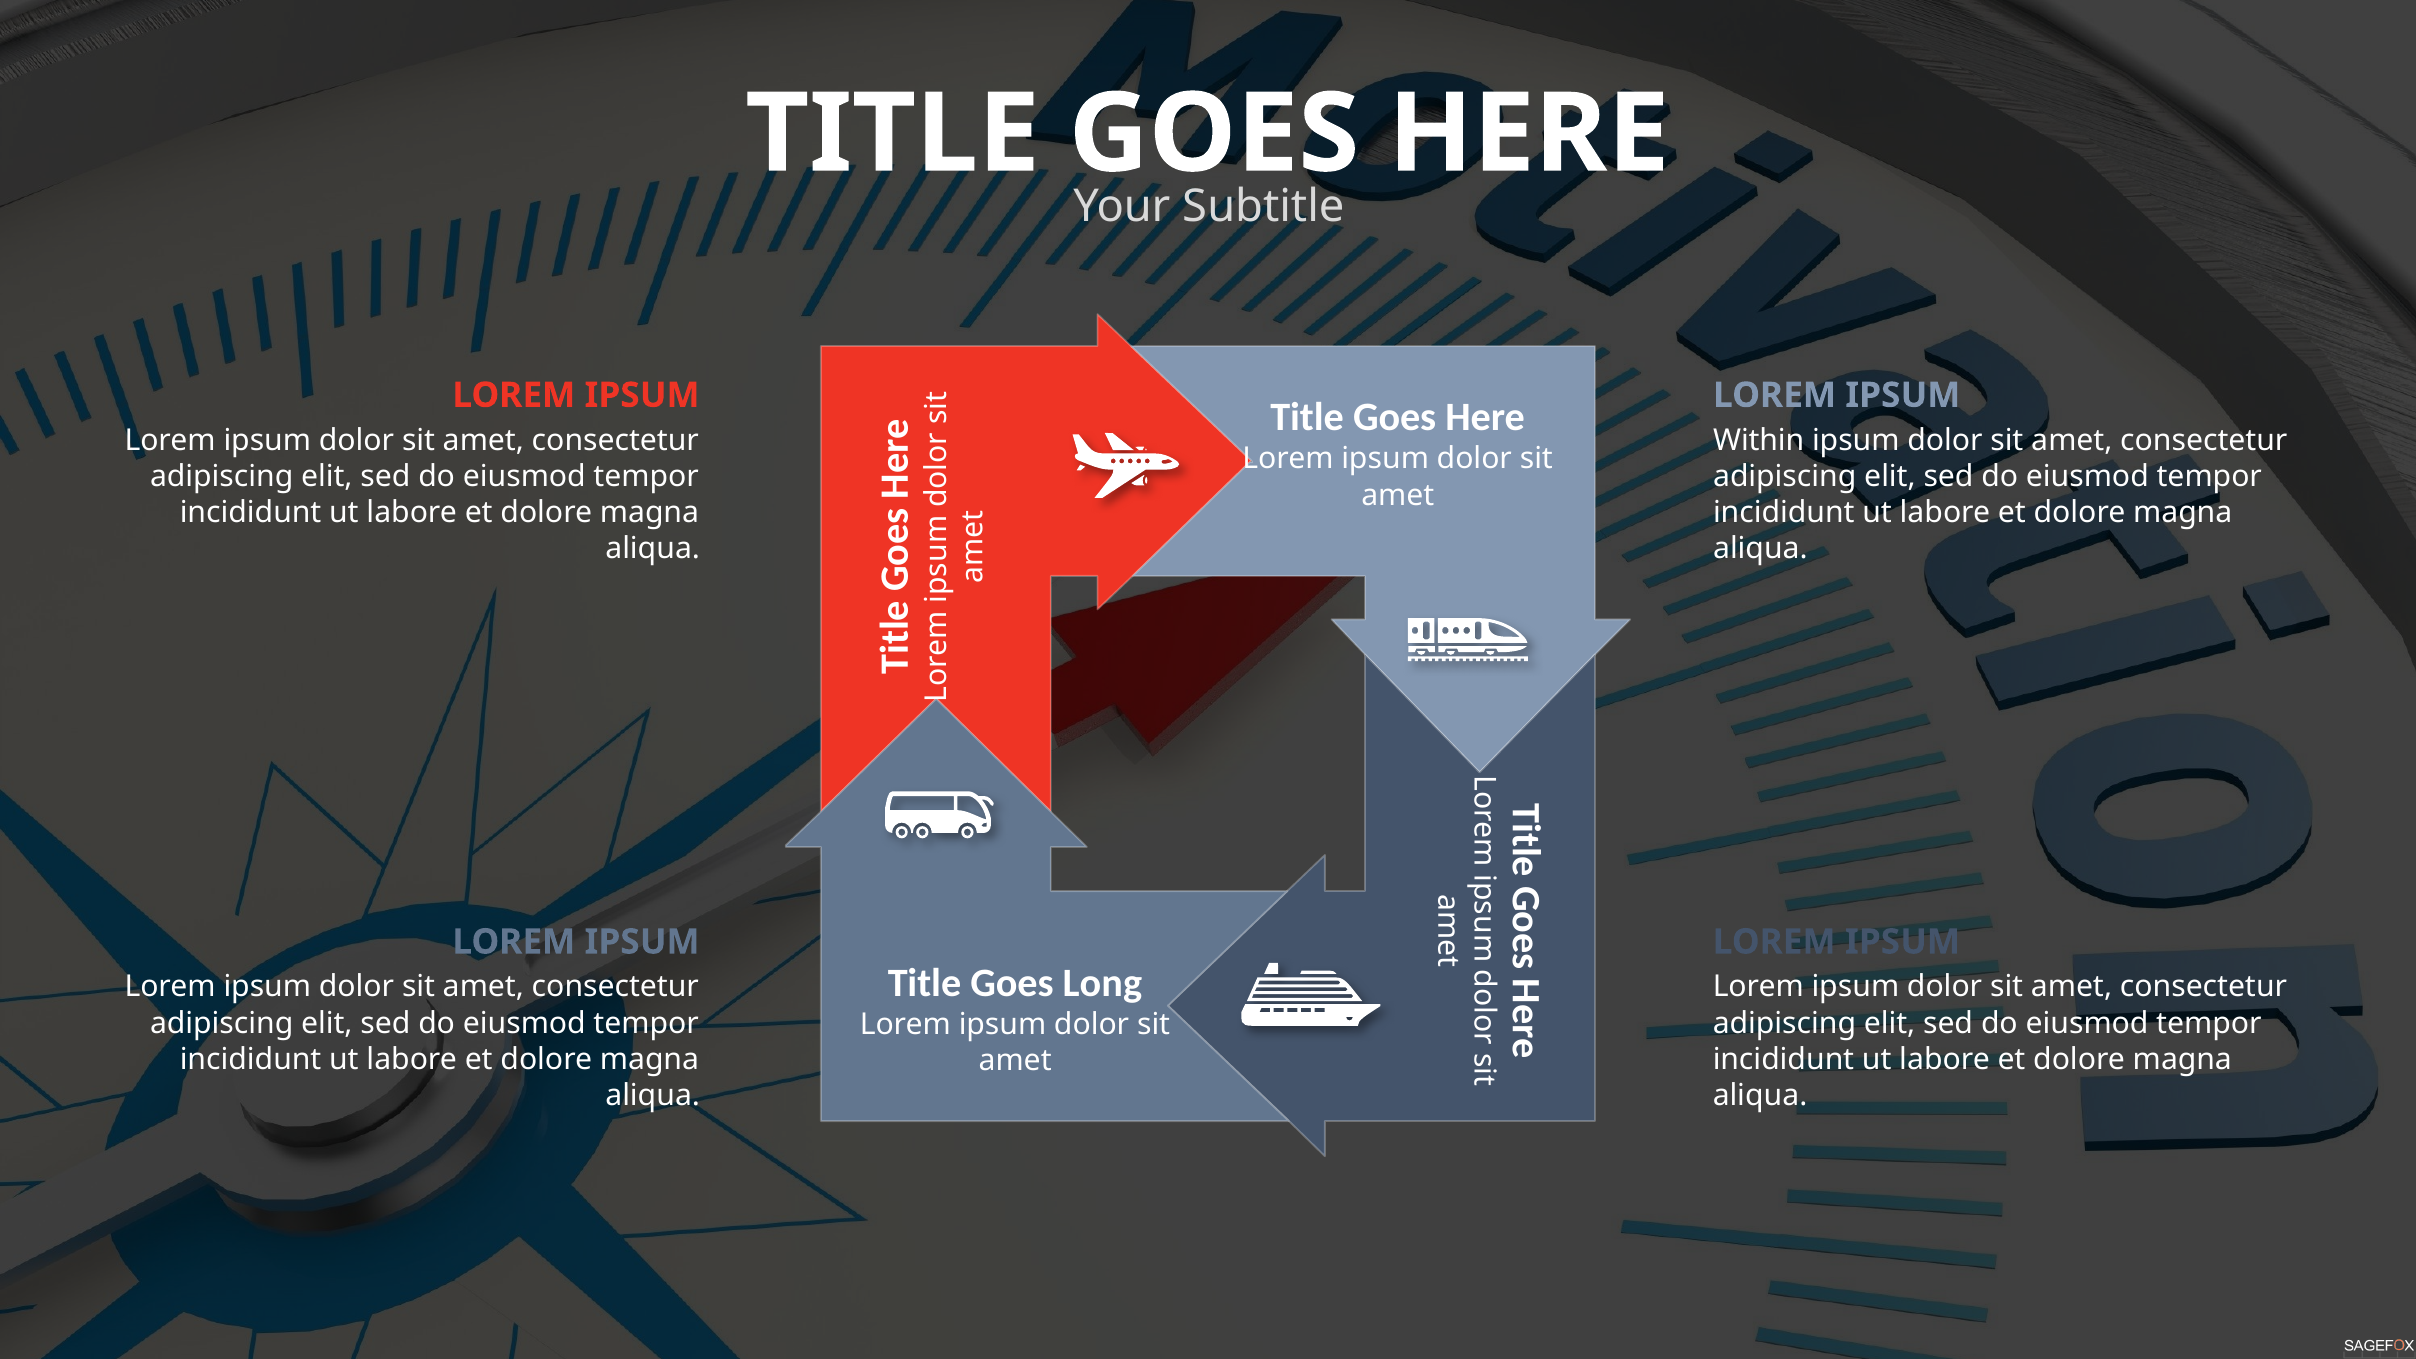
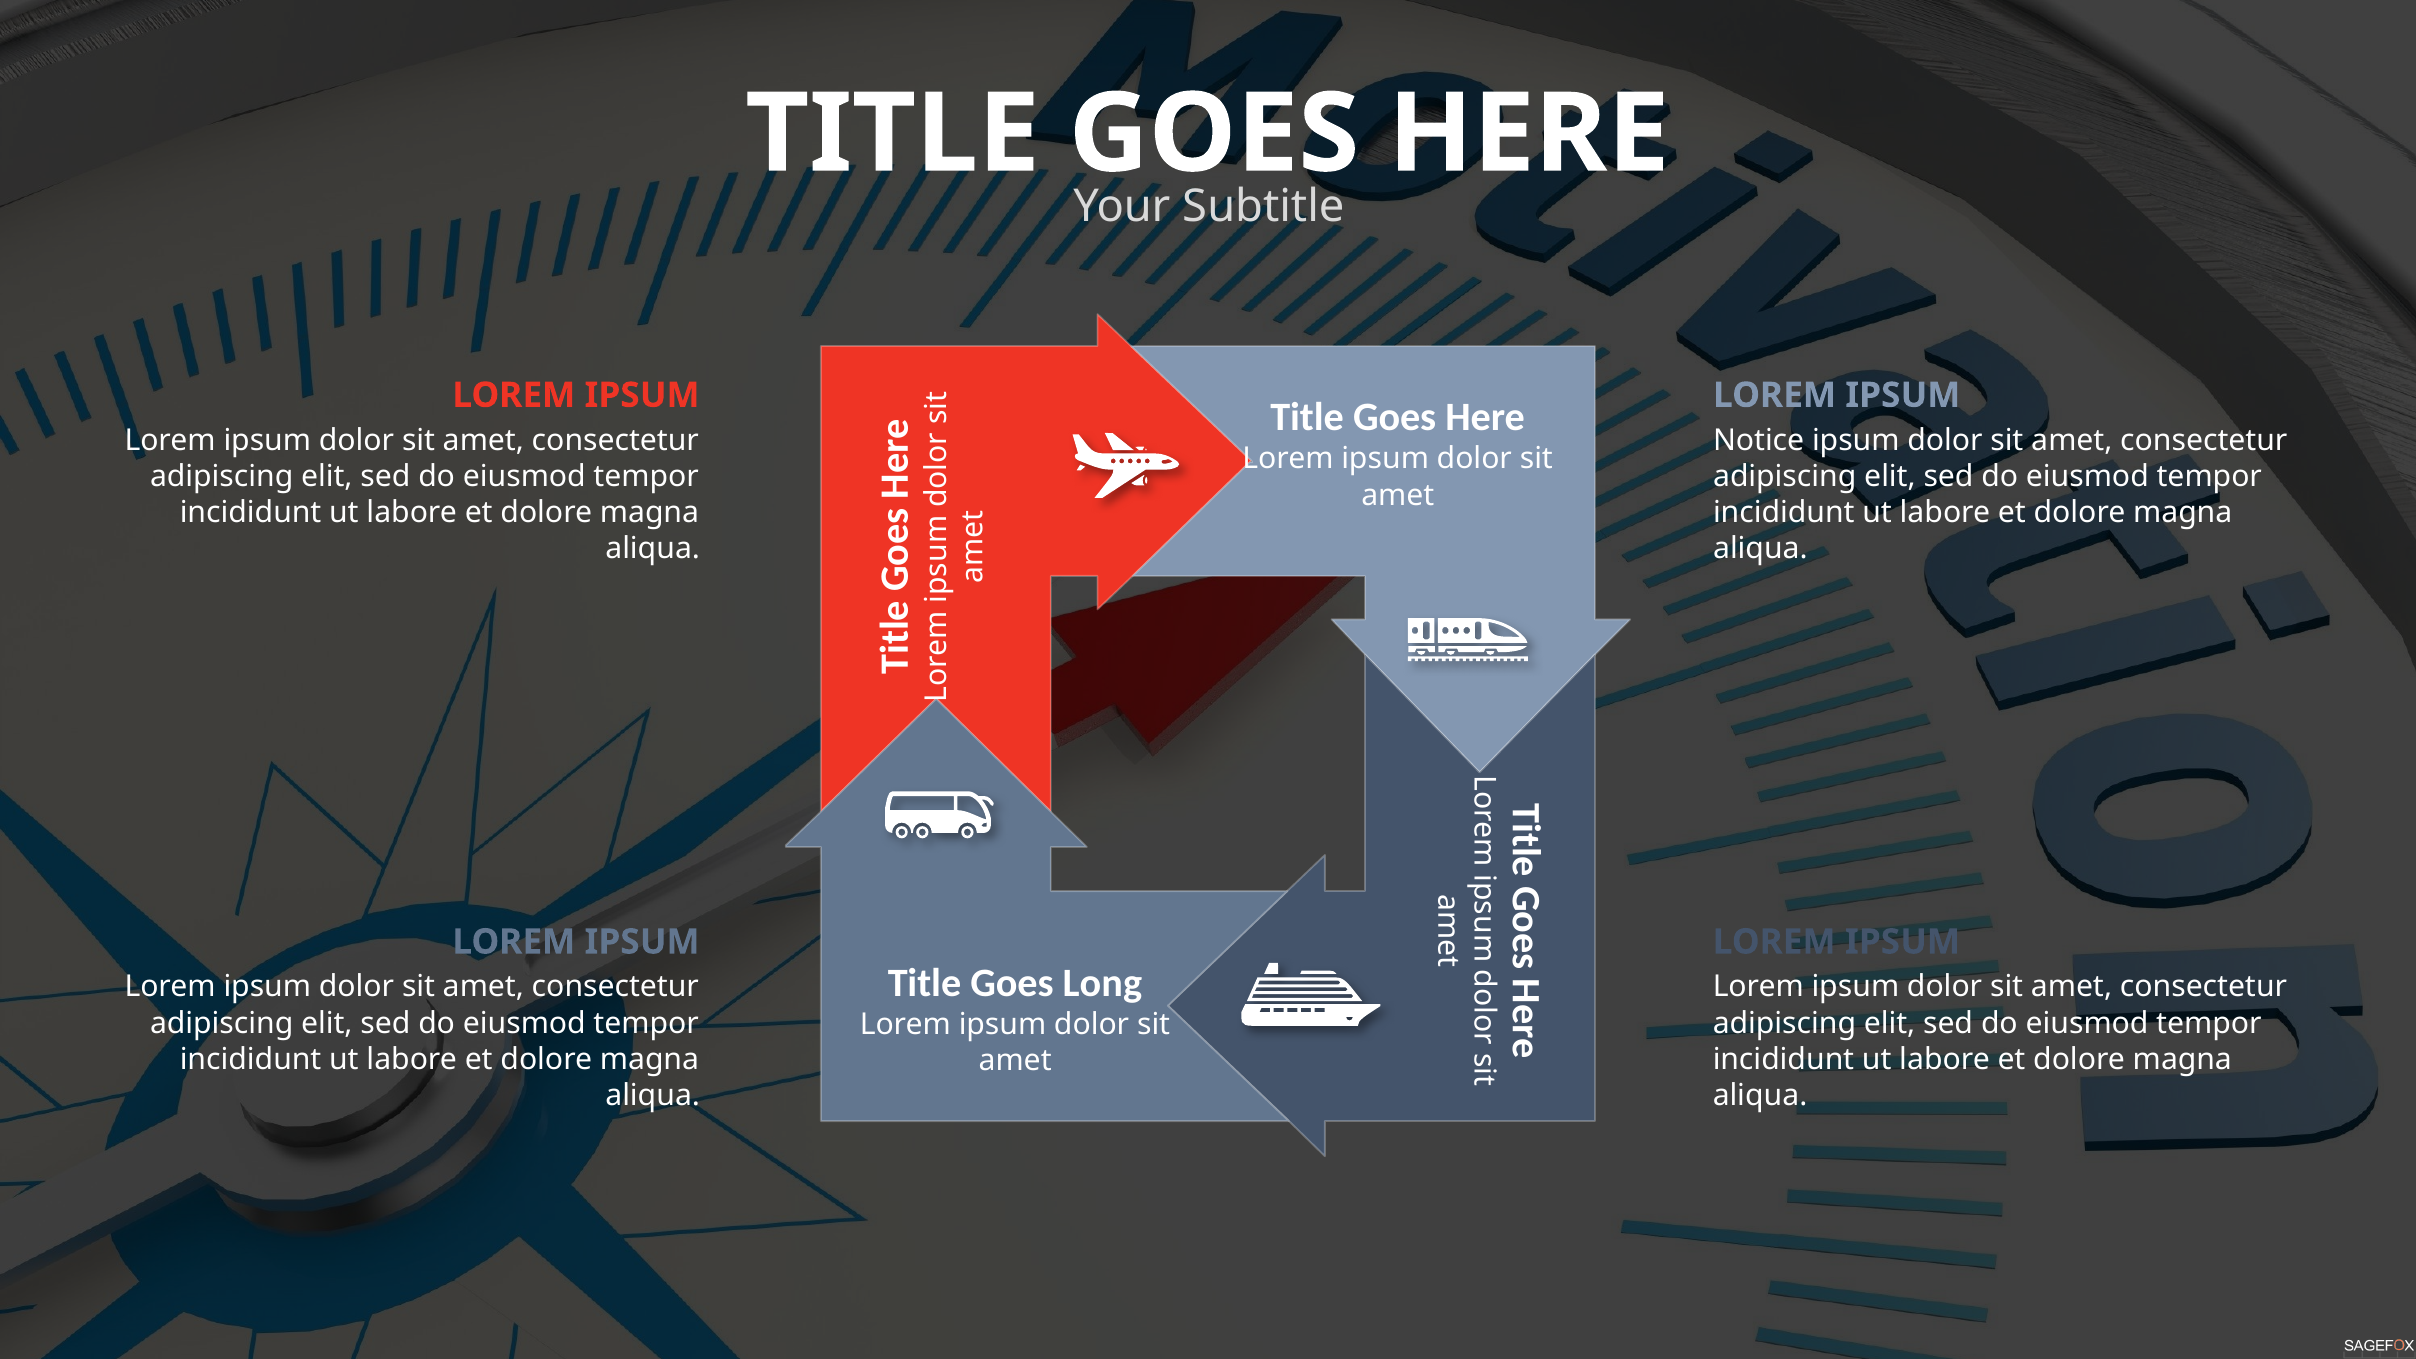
Within: Within -> Notice
